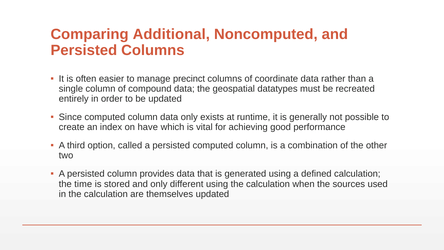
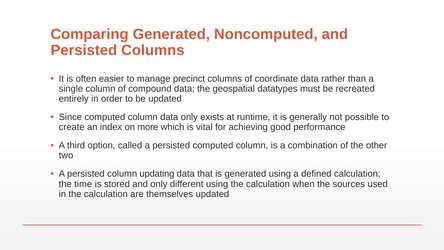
Comparing Additional: Additional -> Generated
have: have -> more
provides: provides -> updating
